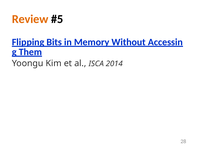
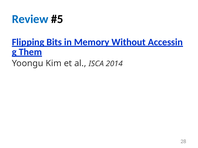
Review colour: orange -> blue
